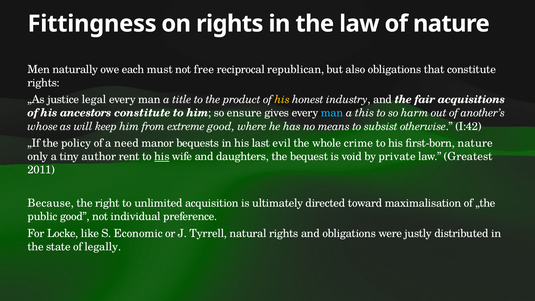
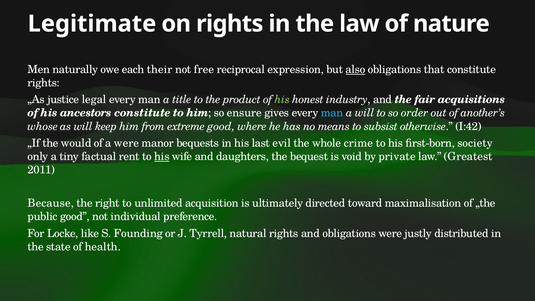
Fittingness: Fittingness -> Legitimate
must: must -> their
republican: republican -> expression
also underline: none -> present
his at (282, 100) colour: yellow -> light green
a this: this -> will
harm: harm -> order
policy: policy -> would
a need: need -> were
first-born nature: nature -> society
author: author -> factual
Economic: Economic -> Founding
legally: legally -> health
